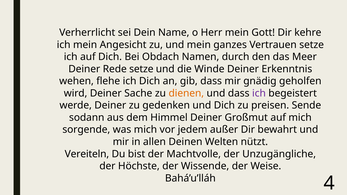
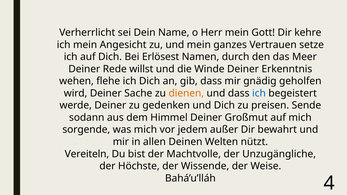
Obdach: Obdach -> Erlösest
Rede setze: setze -> willst
ich at (259, 93) colour: purple -> blue
